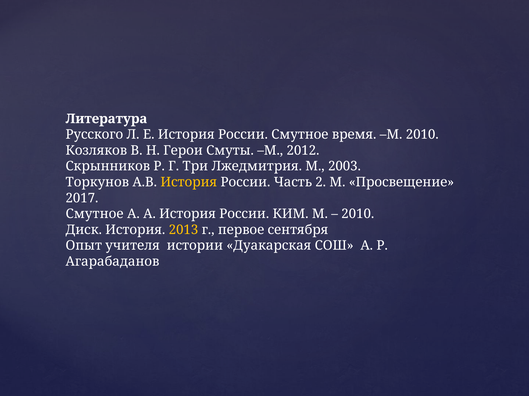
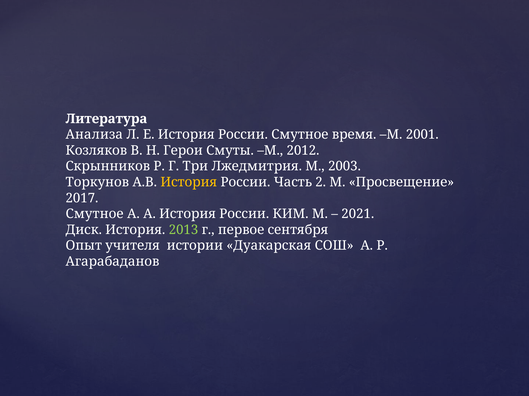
Русского: Русского -> Анализа
М 2010: 2010 -> 2001
2010 at (358, 214): 2010 -> 2021
2013 colour: yellow -> light green
